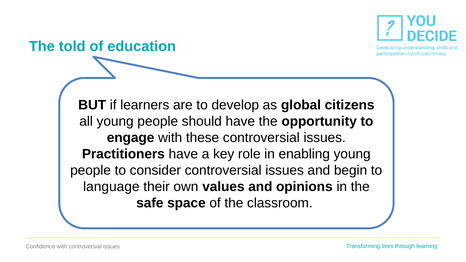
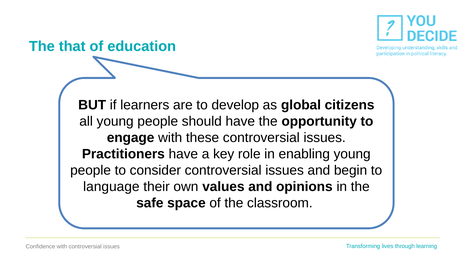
told: told -> that
